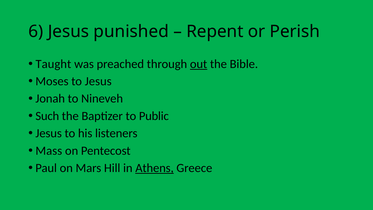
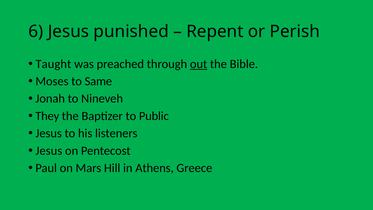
to Jesus: Jesus -> Same
Such: Such -> They
Mass at (49, 151): Mass -> Jesus
Athens underline: present -> none
